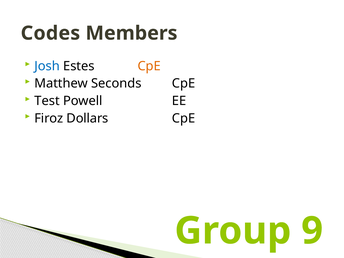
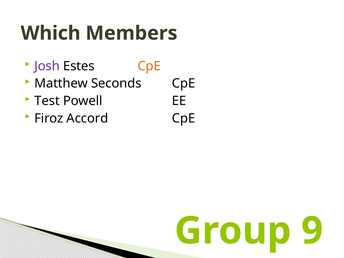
Codes: Codes -> Which
Josh colour: blue -> purple
Dollars: Dollars -> Accord
